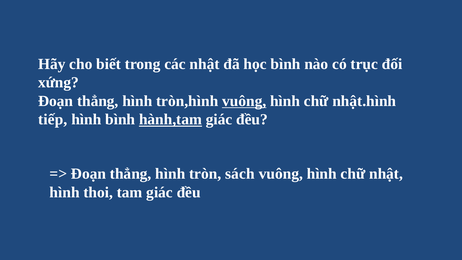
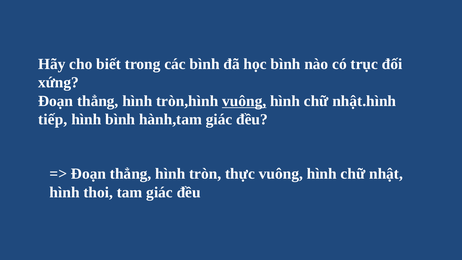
các nhật: nhật -> bình
hành,tam underline: present -> none
sách: sách -> thực
